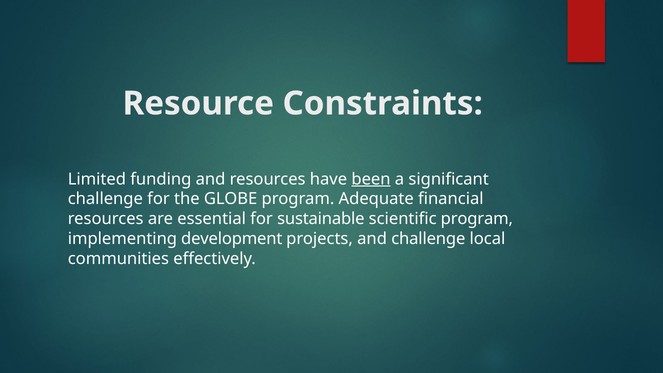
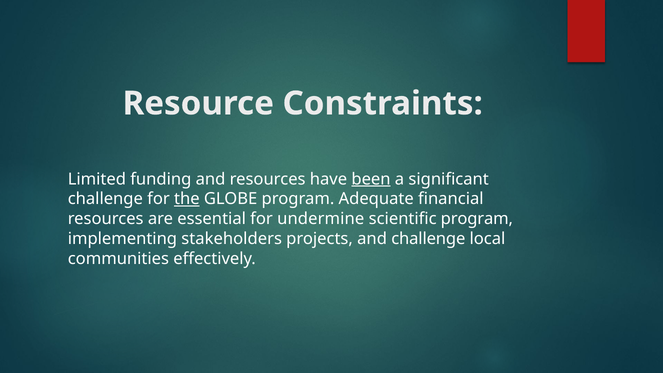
the underline: none -> present
sustainable: sustainable -> undermine
development: development -> stakeholders
